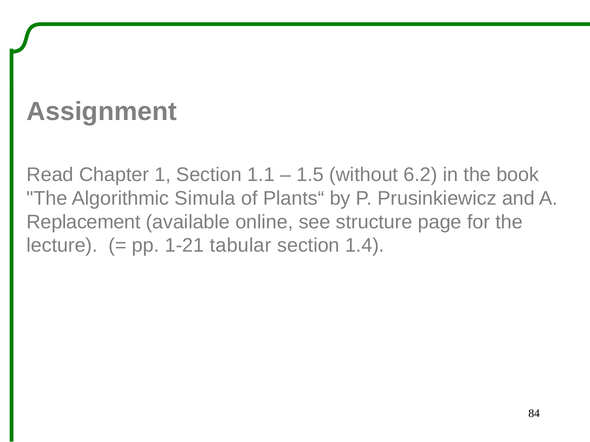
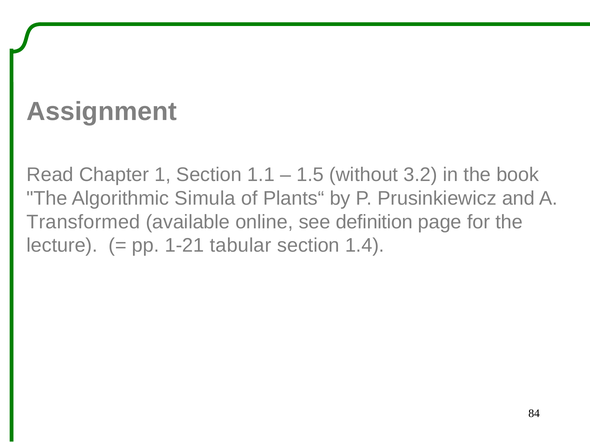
6.2: 6.2 -> 3.2
Replacement: Replacement -> Transformed
structure: structure -> definition
